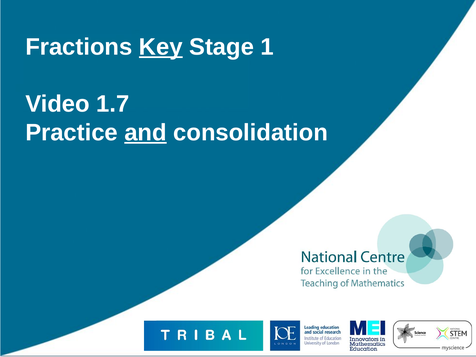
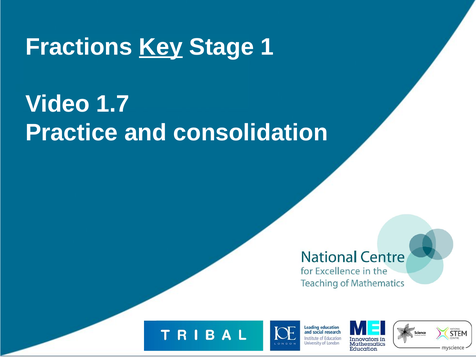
and underline: present -> none
